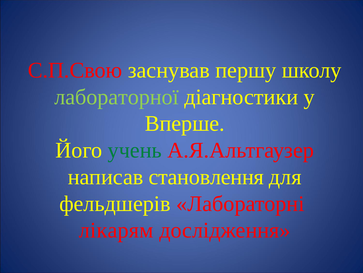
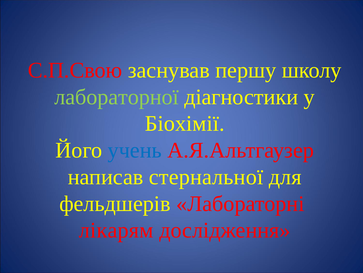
Вперше: Вперше -> Біохімії
учень colour: green -> blue
становлення: становлення -> стернальної
